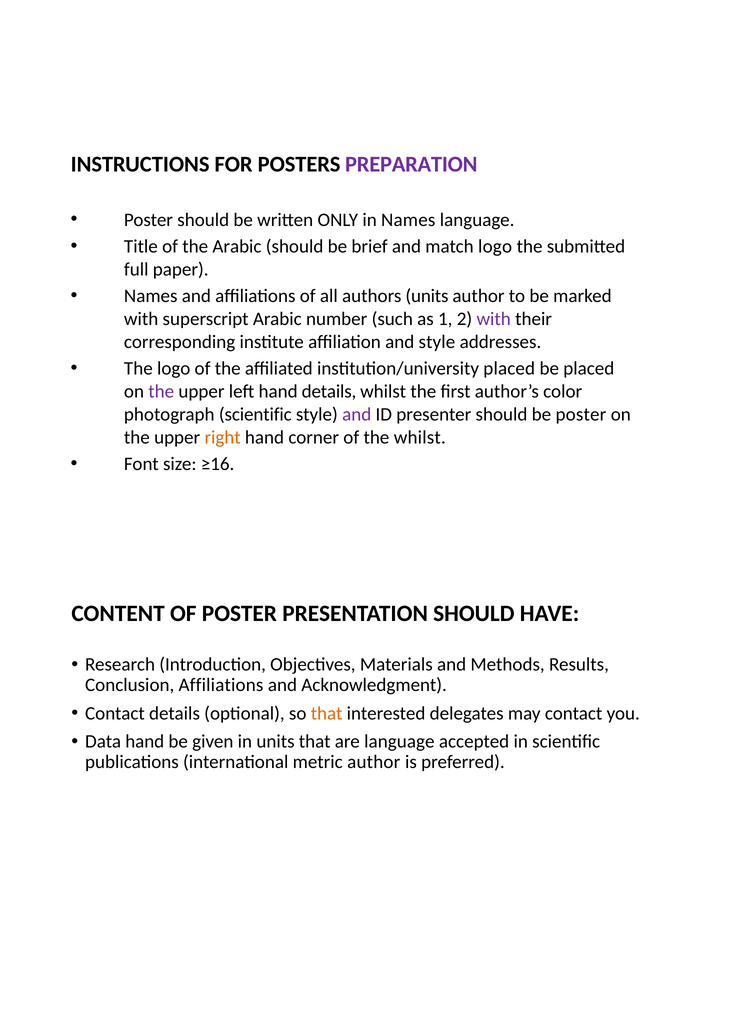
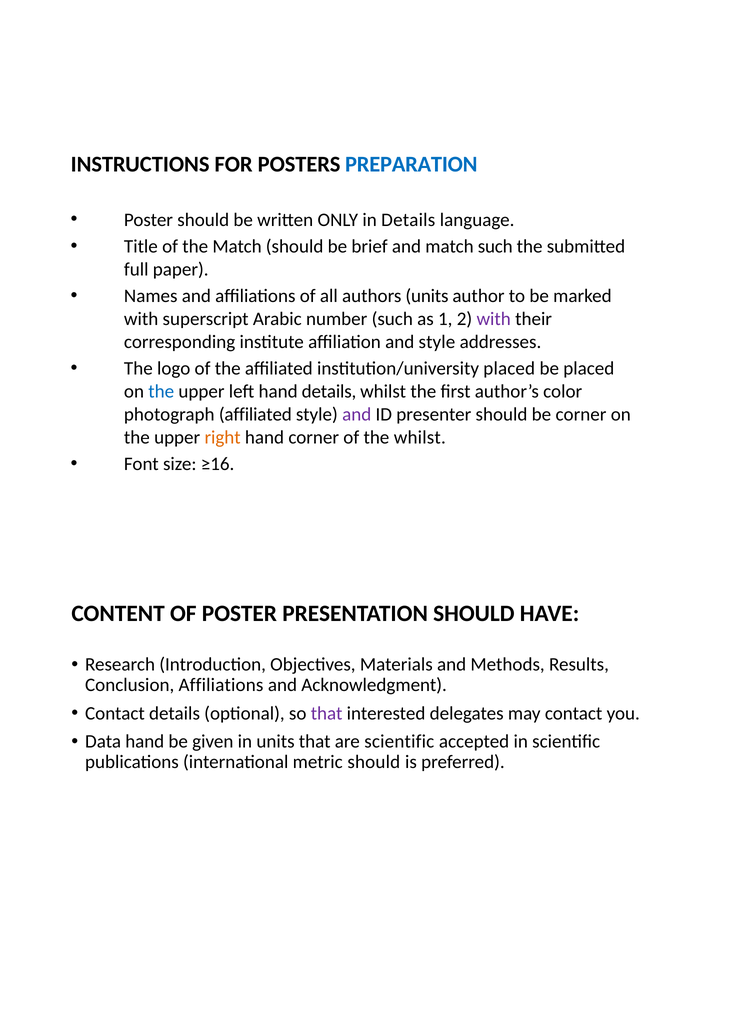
PREPARATION colour: purple -> blue
in Names: Names -> Details
the Arabic: Arabic -> Match
match logo: logo -> such
the at (161, 391) colour: purple -> blue
photograph scientific: scientific -> affiliated
be poster: poster -> corner
that at (327, 713) colour: orange -> purple
are language: language -> scientific
metric author: author -> should
